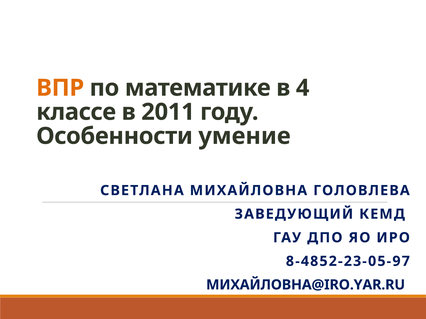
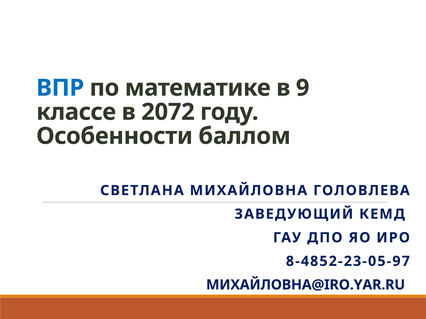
ВПР colour: orange -> blue
4: 4 -> 9
2011: 2011 -> 2072
умение: умение -> баллом
